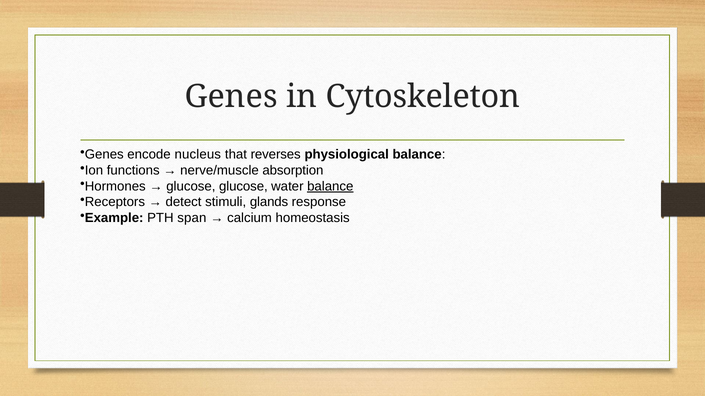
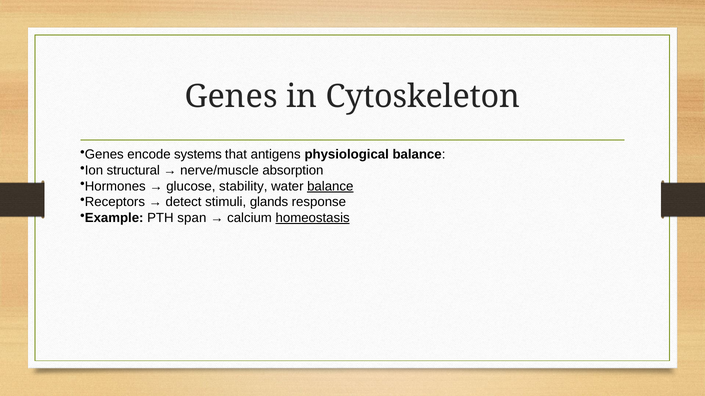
nucleus: nucleus -> systems
reverses: reverses -> antigens
functions: functions -> structural
glucose glucose: glucose -> stability
homeostasis underline: none -> present
